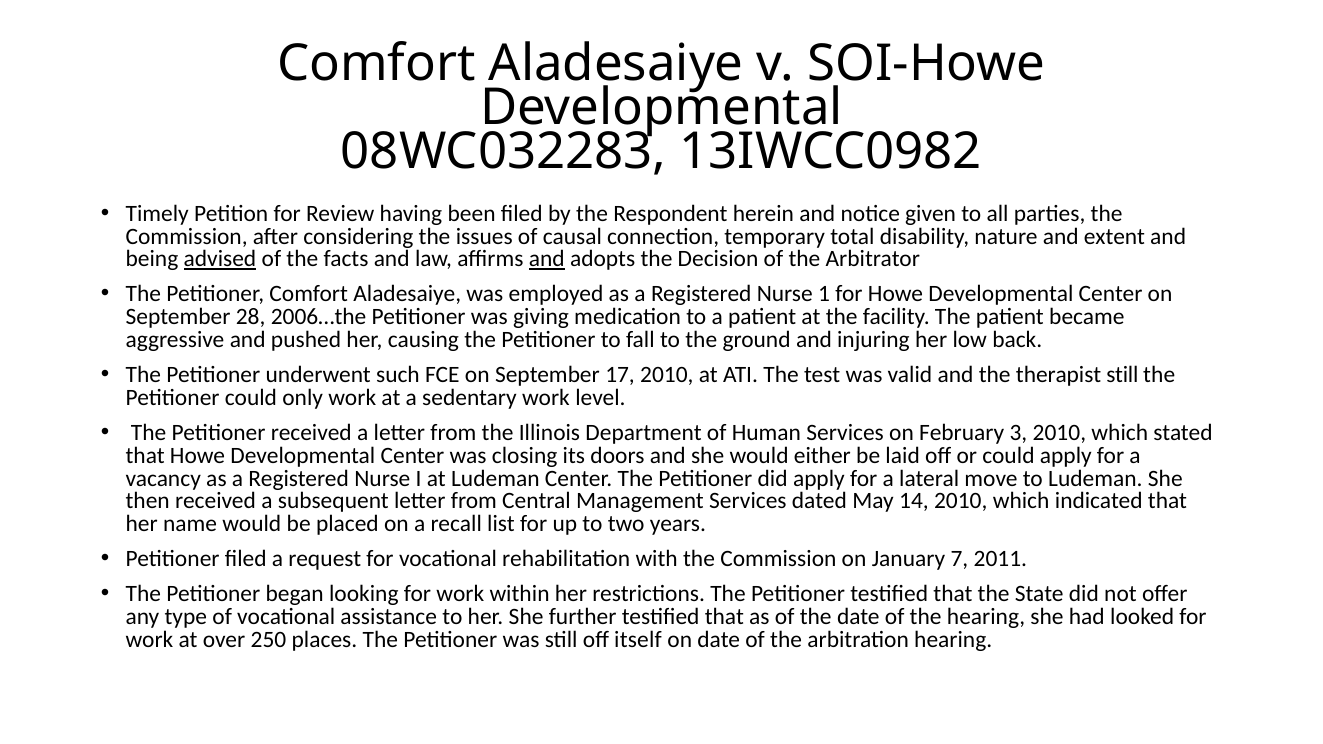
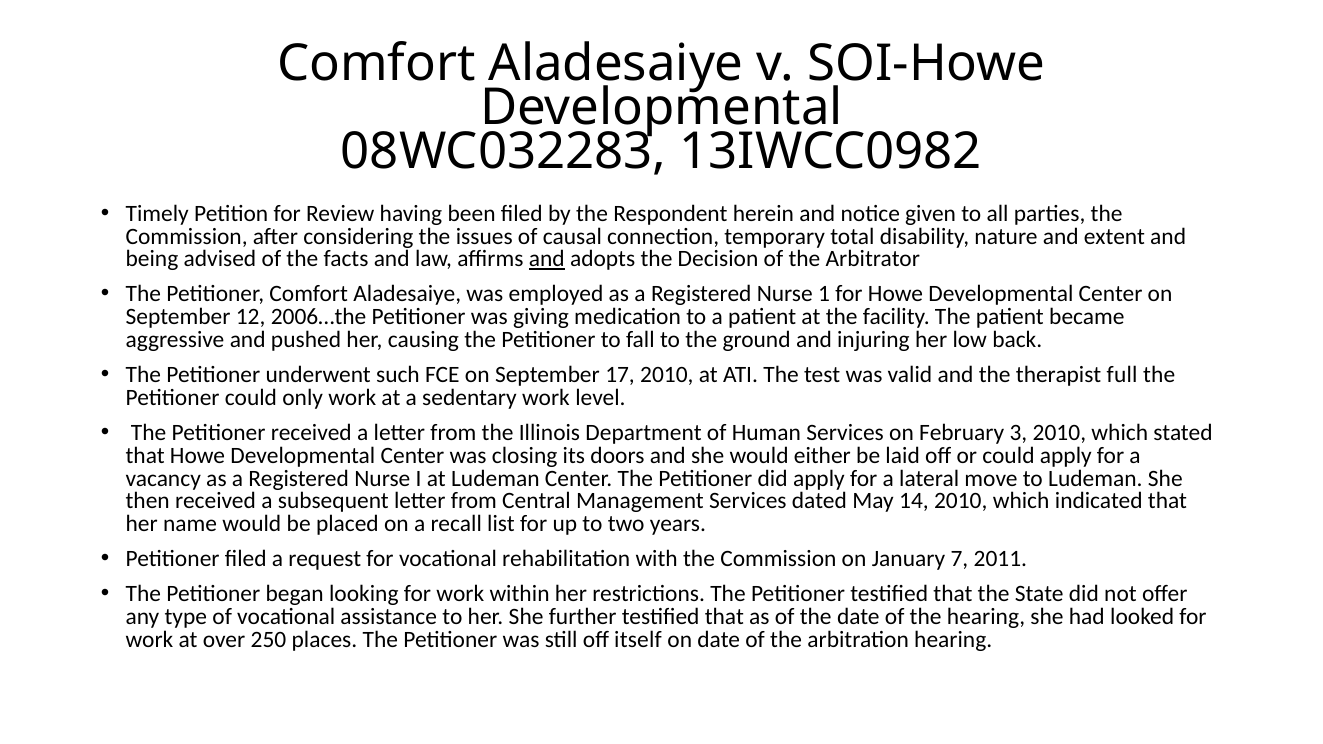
advised underline: present -> none
28: 28 -> 12
therapist still: still -> full
